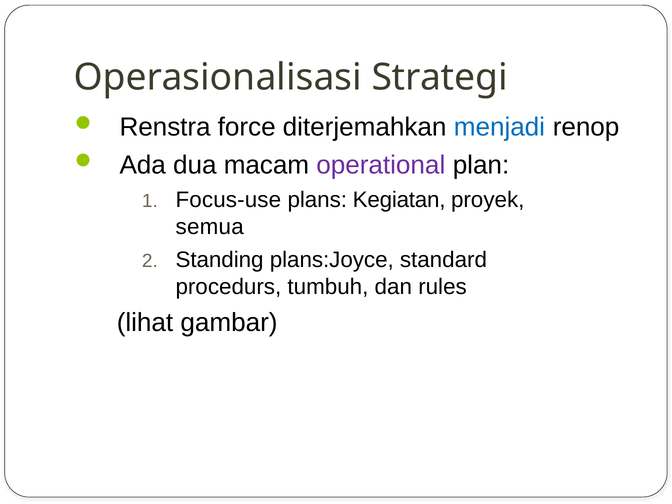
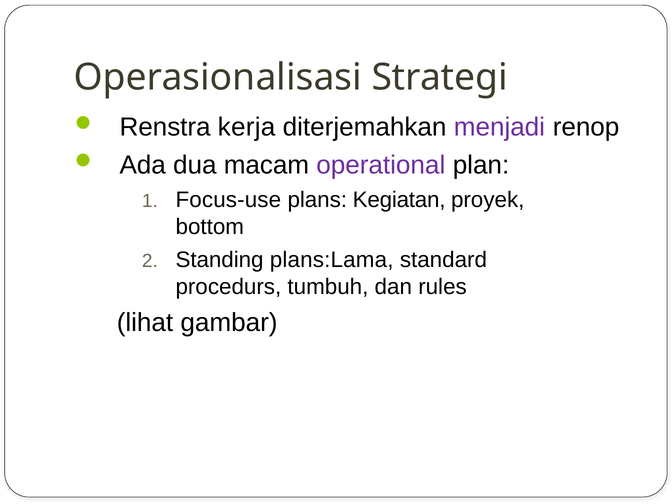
force: force -> kerja
menjadi colour: blue -> purple
semua: semua -> bottom
plans:Joyce: plans:Joyce -> plans:Lama
